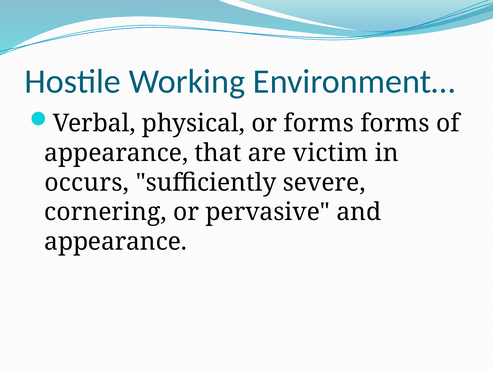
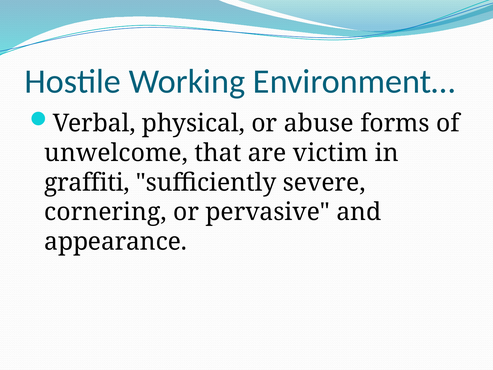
or forms: forms -> abuse
appearance at (116, 153): appearance -> unwelcome
occurs: occurs -> graffiti
